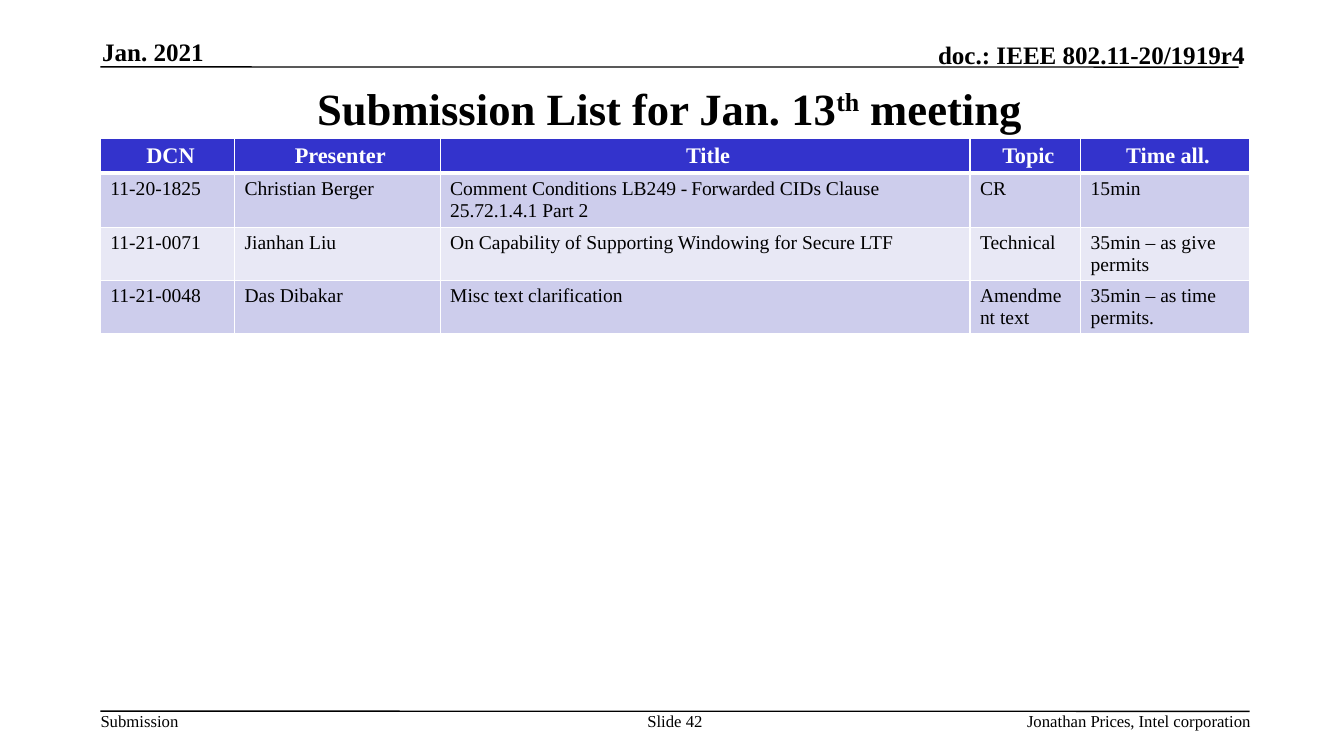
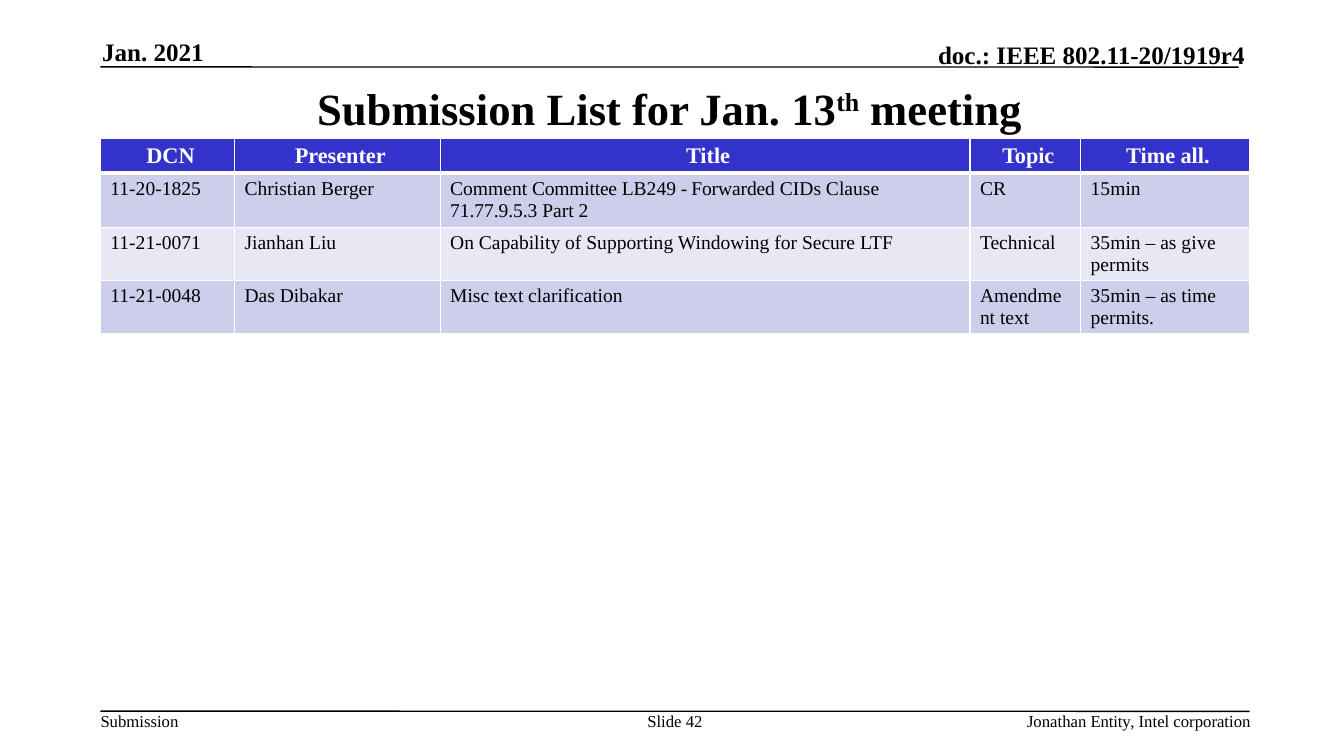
Conditions: Conditions -> Committee
25.72.1.4.1: 25.72.1.4.1 -> 71.77.9.5.3
Prices: Prices -> Entity
